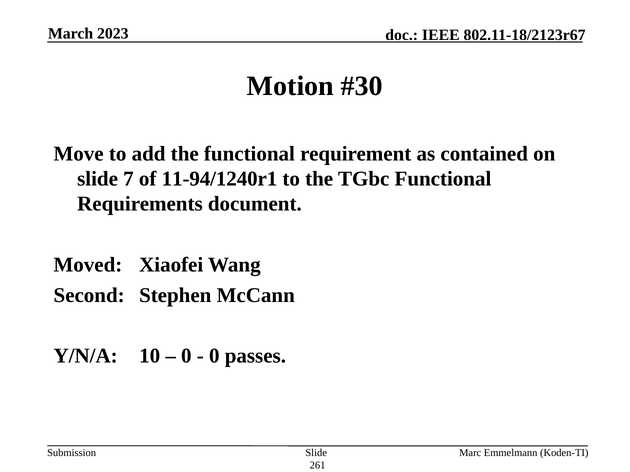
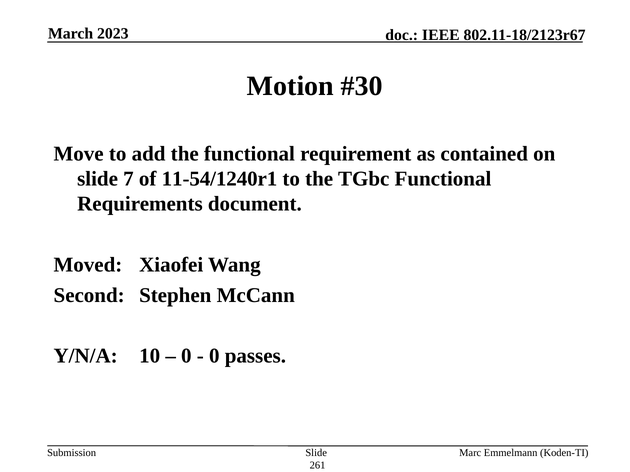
11-94/1240r1: 11-94/1240r1 -> 11-54/1240r1
